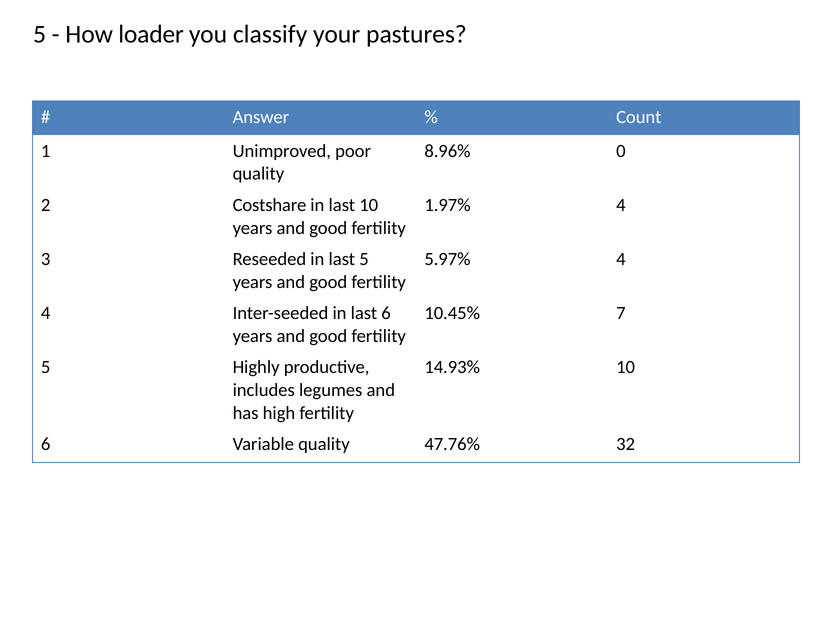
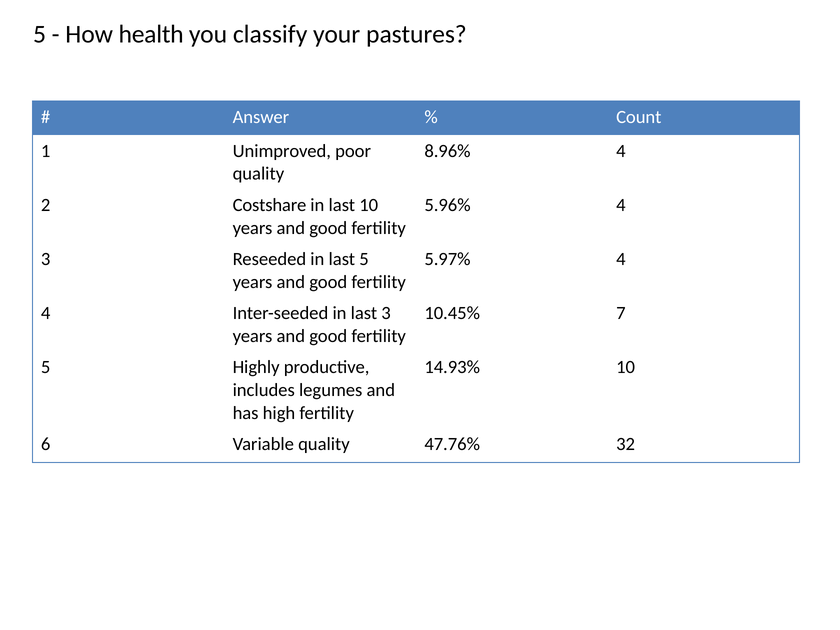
loader: loader -> health
8.96% 0: 0 -> 4
1.97%: 1.97% -> 5.96%
last 6: 6 -> 3
